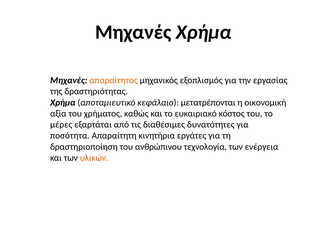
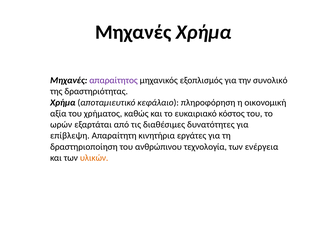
απαραίτητος colour: orange -> purple
εργασίας: εργασίας -> συνολικό
μετατρέπονται: μετατρέπονται -> πληροφόρηση
μέρες: μέρες -> ωρών
ποσότητα: ποσότητα -> επίβλεψη
